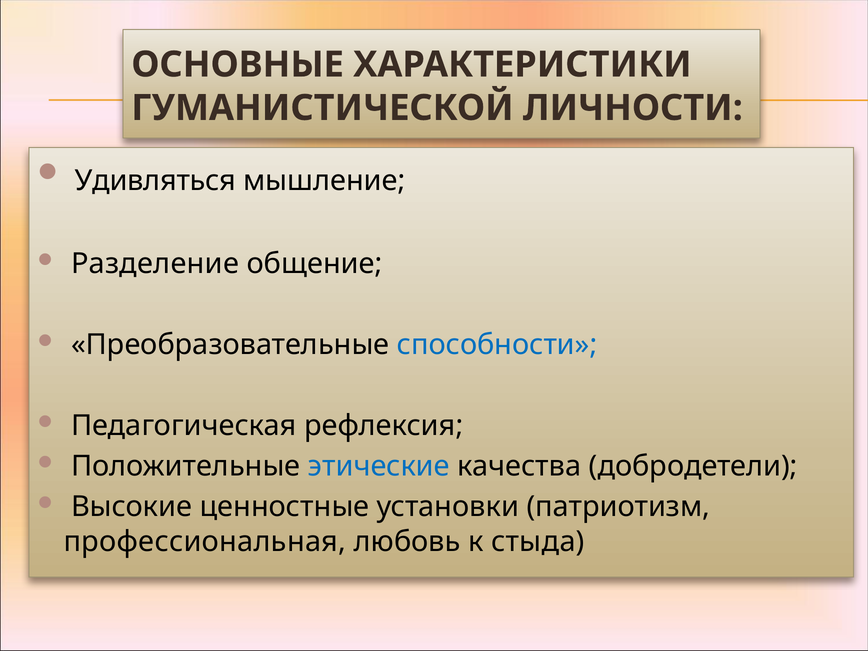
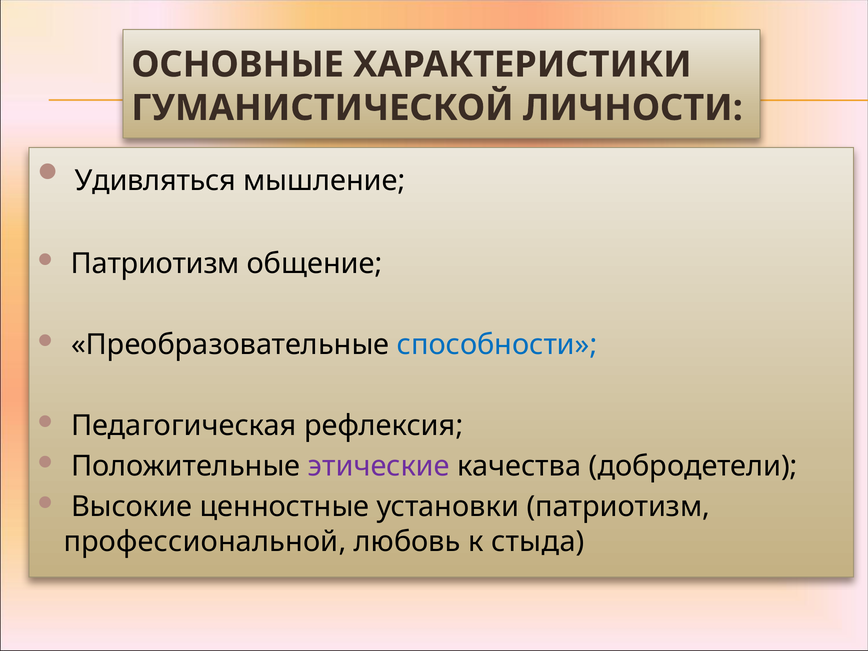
Разделение at (155, 264): Разделение -> Патриотизм
этические colour: blue -> purple
профессиональная: профессиональная -> профессиональной
